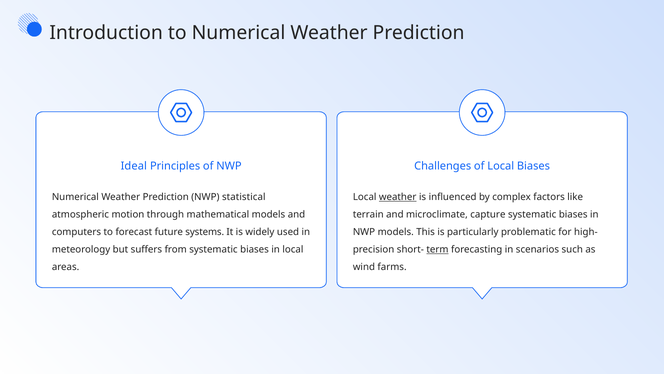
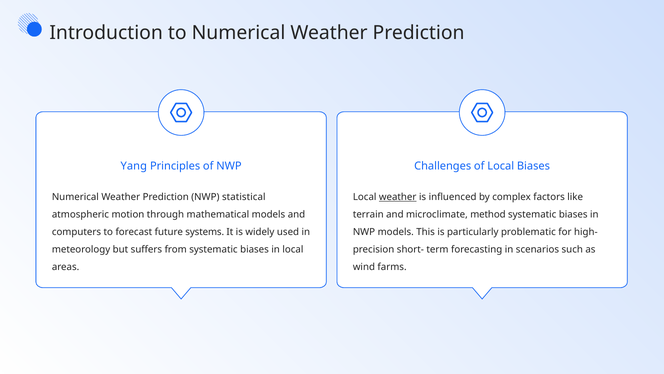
Ideal: Ideal -> Yang
capture: capture -> method
term underline: present -> none
